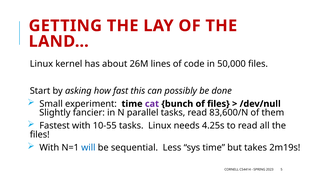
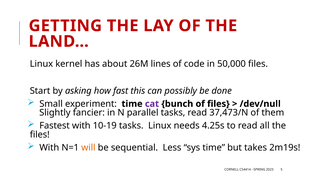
83,600/N: 83,600/N -> 37,473/N
10-55: 10-55 -> 10-19
will colour: blue -> orange
